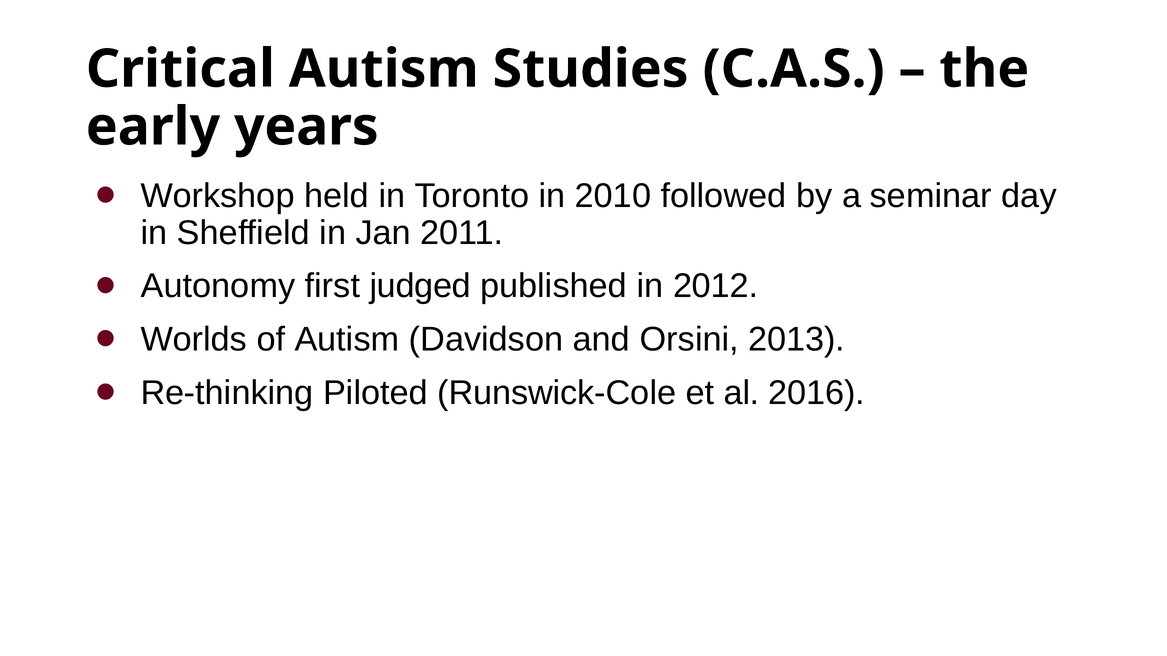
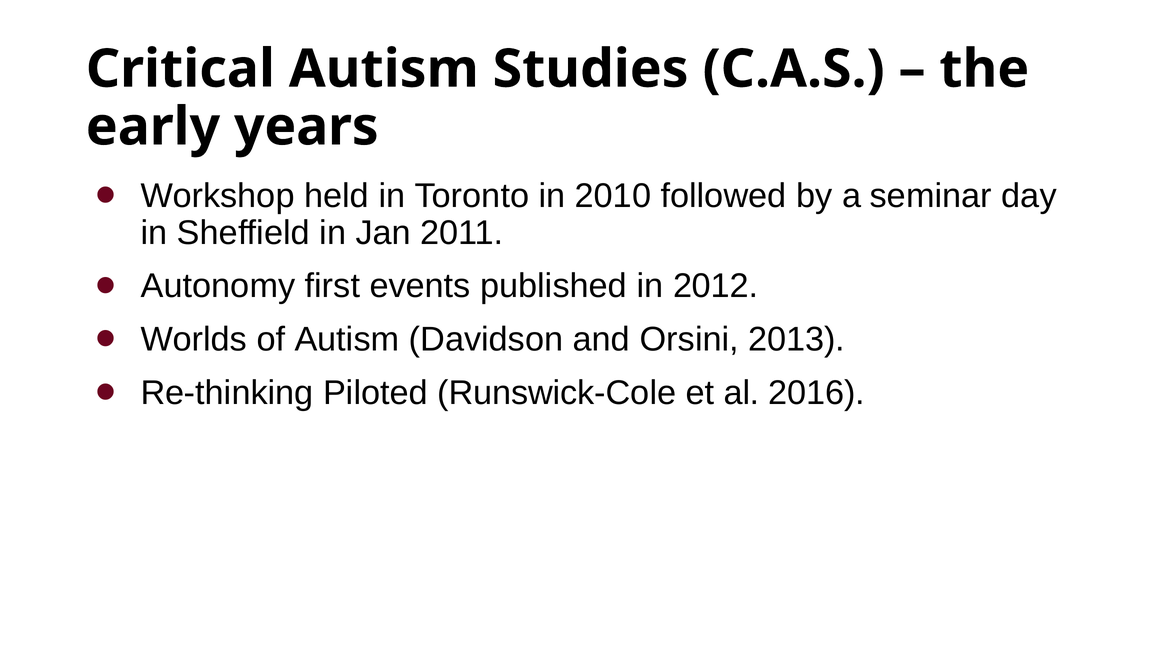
judged: judged -> events
